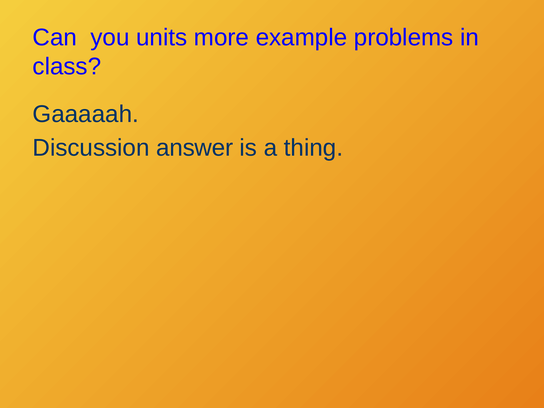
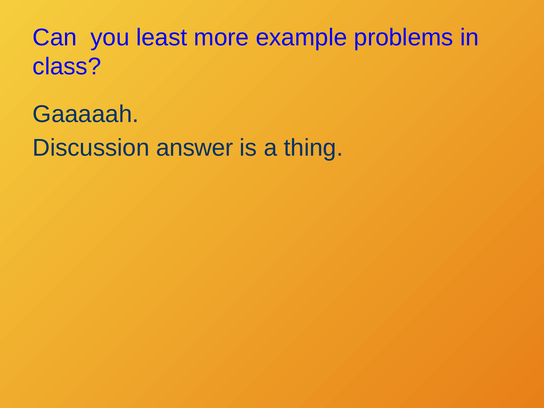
units: units -> least
